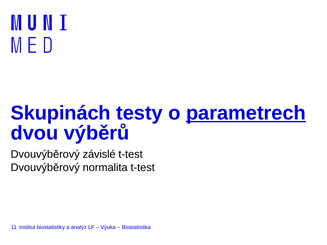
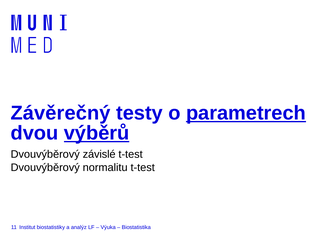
Skupinách: Skupinách -> Závěrečný
výběrů underline: none -> present
normalita: normalita -> normalitu
